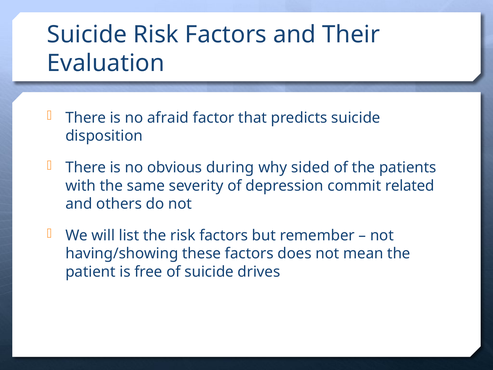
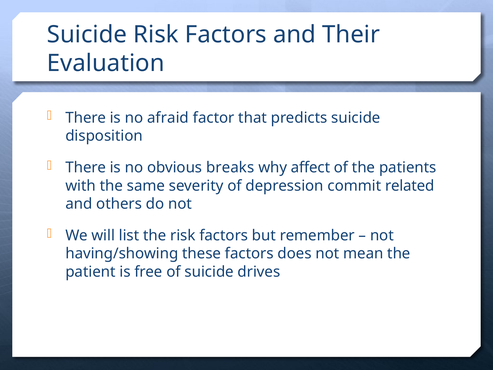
during: during -> breaks
sided: sided -> affect
